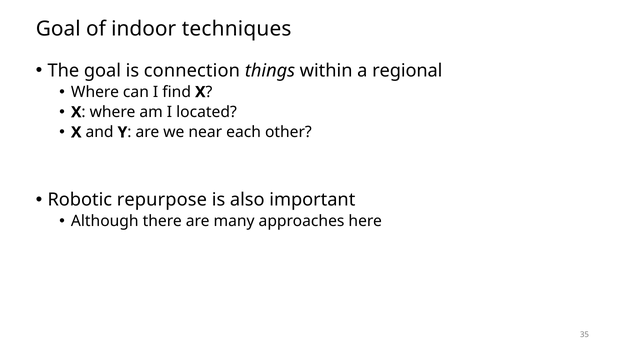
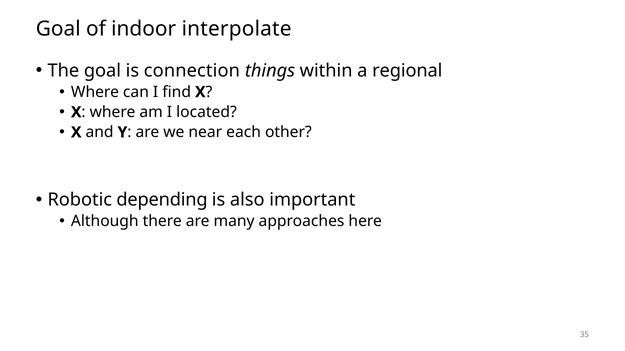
techniques: techniques -> interpolate
repurpose: repurpose -> depending
